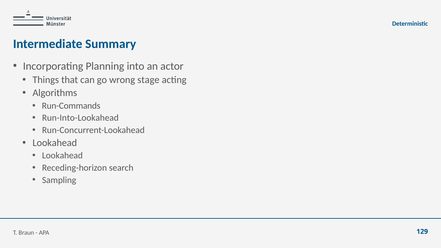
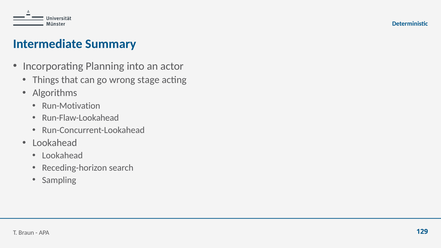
Run-Commands: Run-Commands -> Run-Motivation
Run-Into-Lookahead: Run-Into-Lookahead -> Run-Flaw-Lookahead
